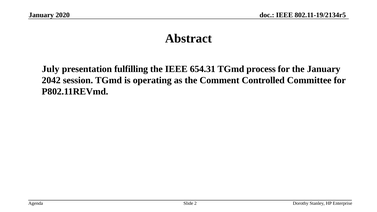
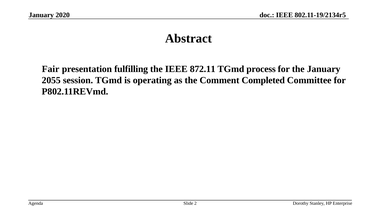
July: July -> Fair
654.31: 654.31 -> 872.11
2042: 2042 -> 2055
Controlled: Controlled -> Completed
